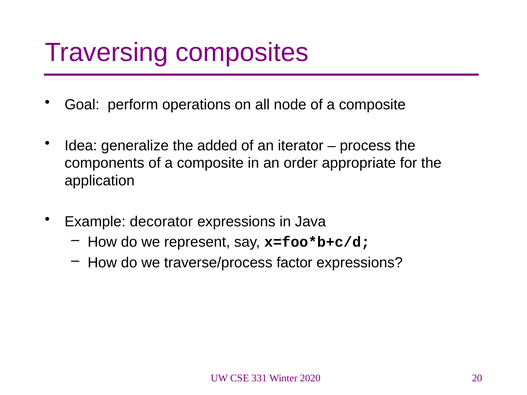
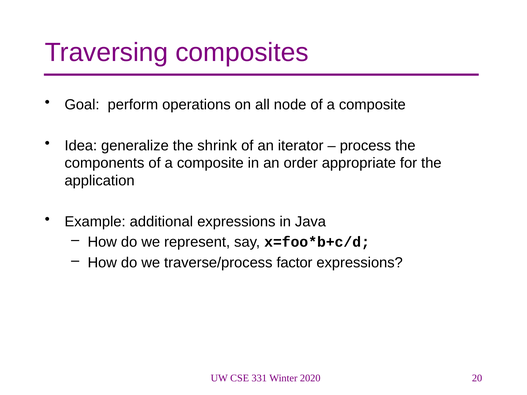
added: added -> shrink
decorator: decorator -> additional
